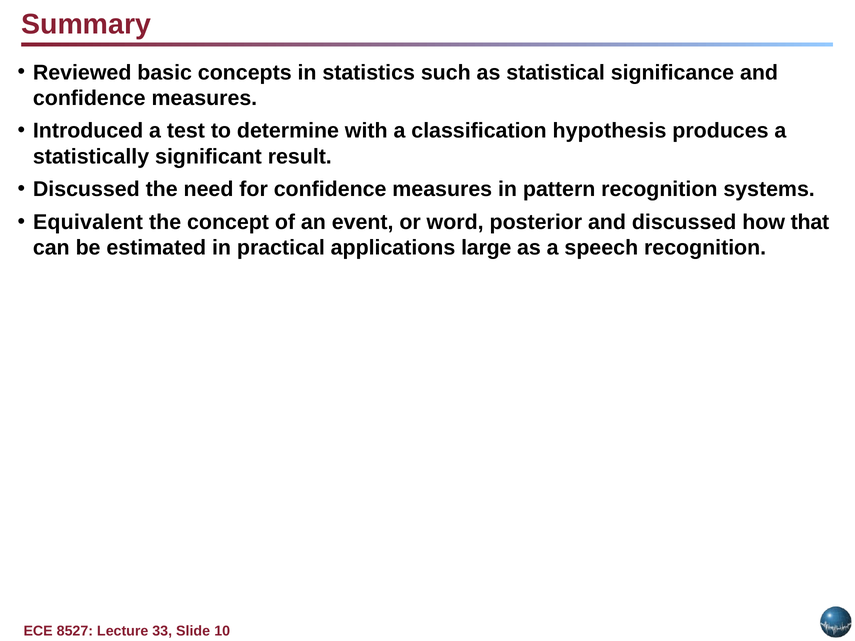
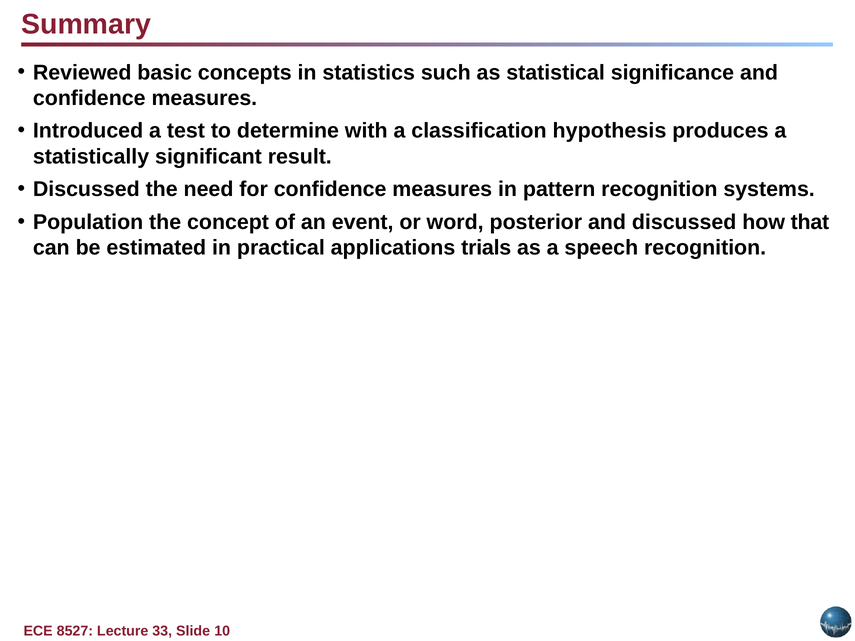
Equivalent: Equivalent -> Population
large: large -> trials
